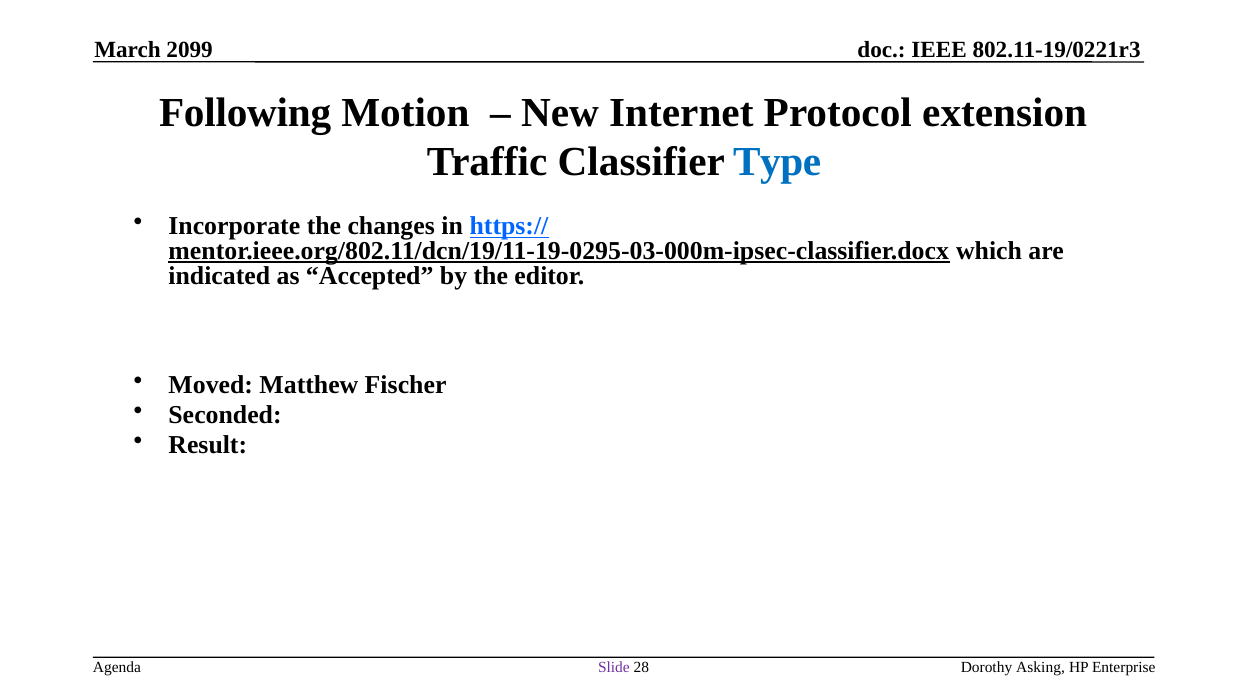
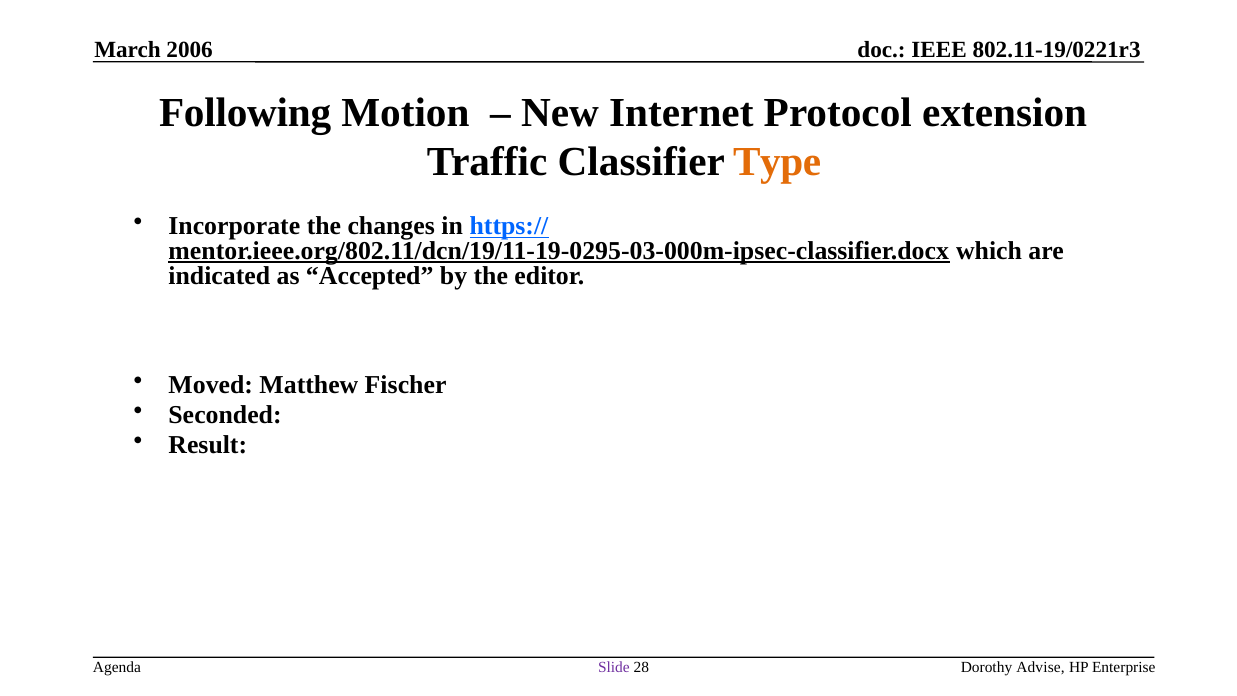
2099: 2099 -> 2006
Type colour: blue -> orange
Asking: Asking -> Advise
